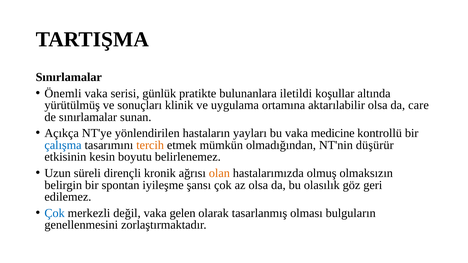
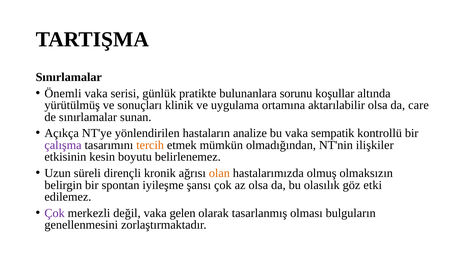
iletildi: iletildi -> sorunu
yayları: yayları -> analize
medicine: medicine -> sempatik
çalışma colour: blue -> purple
düşürür: düşürür -> ilişkiler
geri: geri -> etki
Çok at (55, 213) colour: blue -> purple
